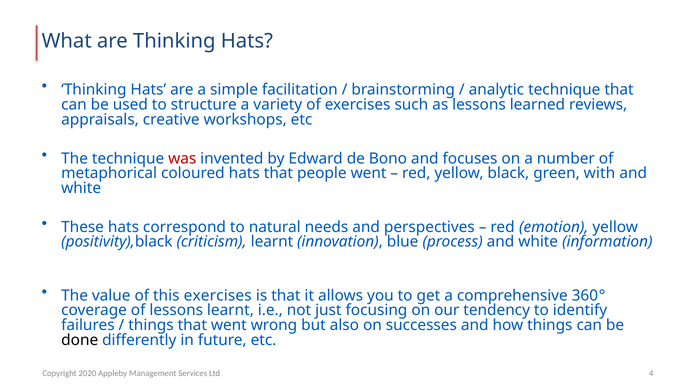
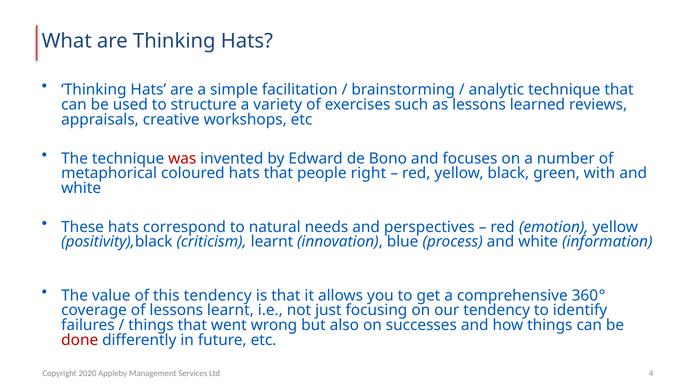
people went: went -> right
this exercises: exercises -> tendency
done colour: black -> red
